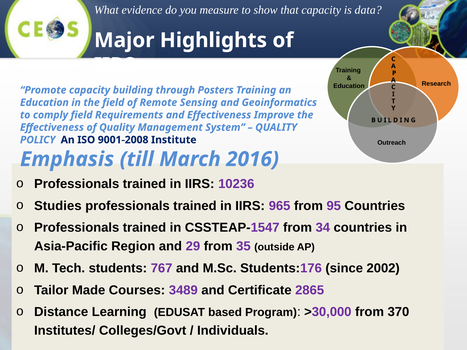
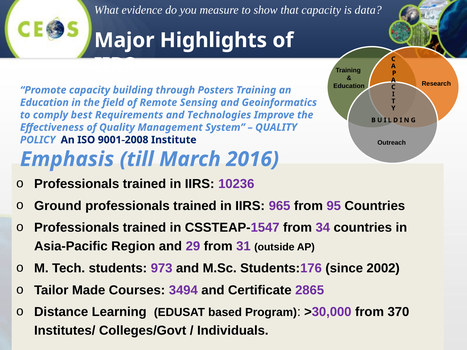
comply field: field -> best
and Effectiveness: Effectiveness -> Technologies
Studies: Studies -> Ground
35: 35 -> 31
767: 767 -> 973
3489: 3489 -> 3494
